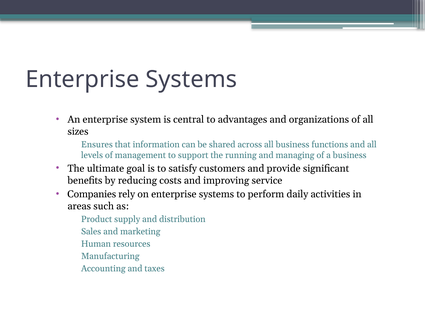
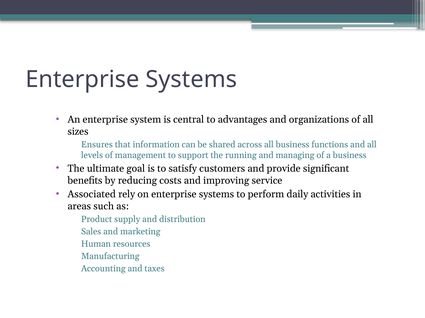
Companies: Companies -> Associated
